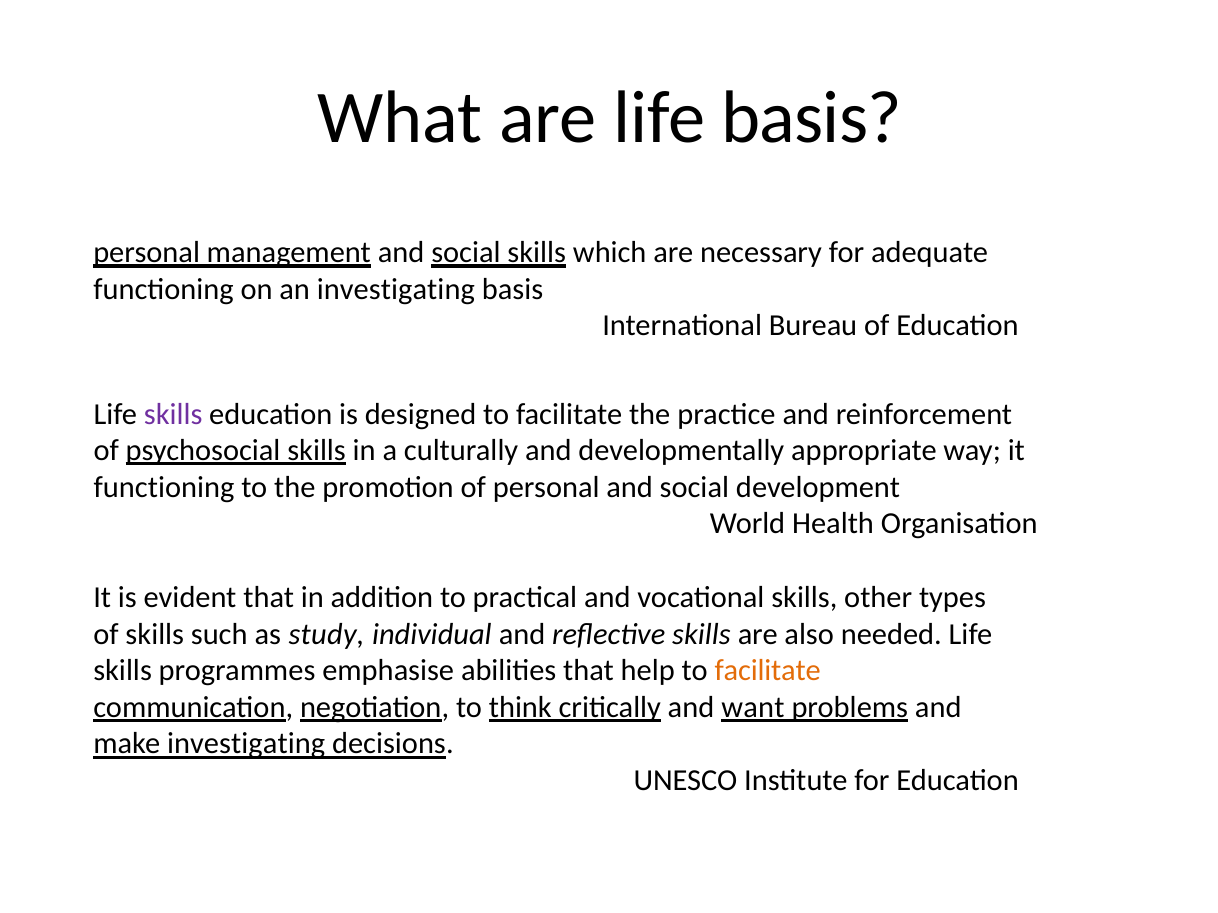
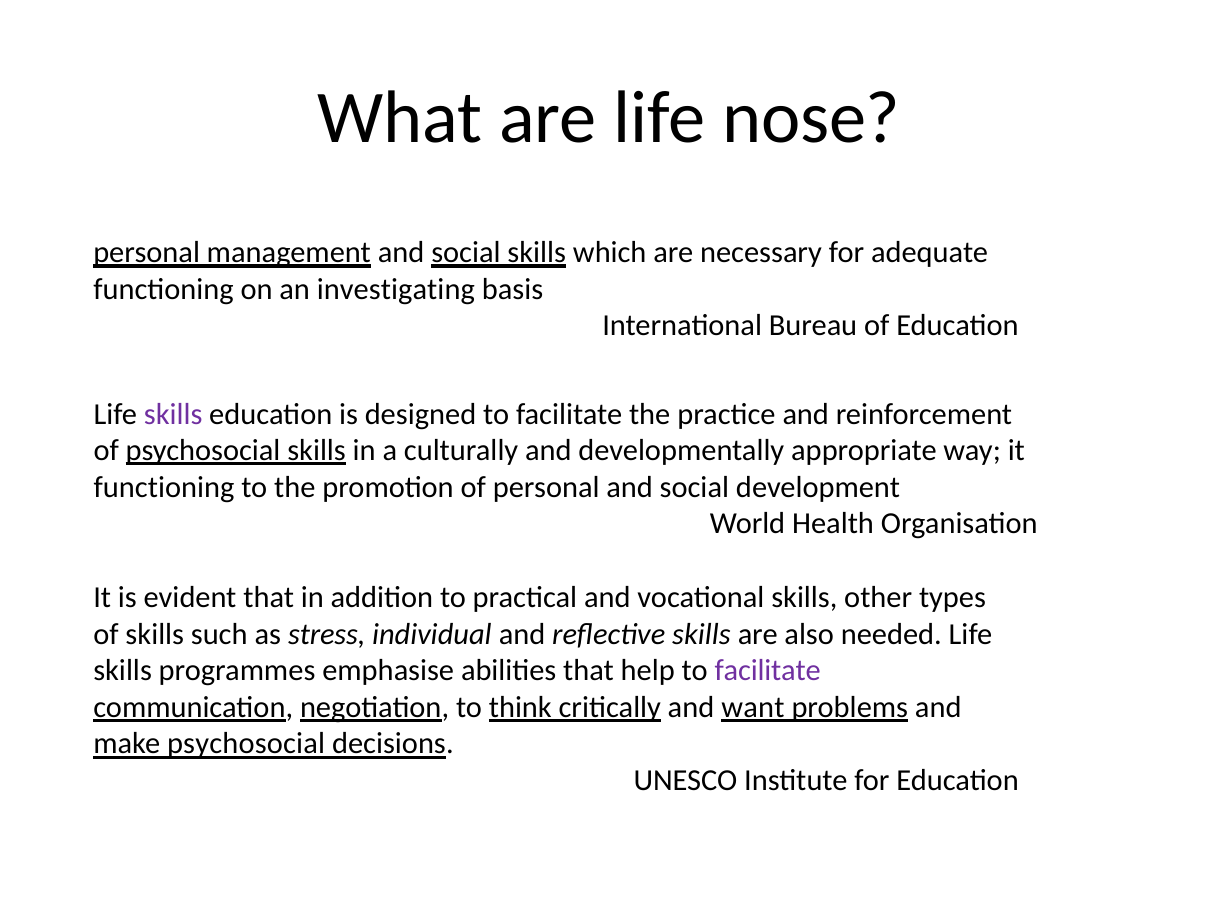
life basis: basis -> nose
study: study -> stress
facilitate at (768, 671) colour: orange -> purple
make investigating: investigating -> psychosocial
